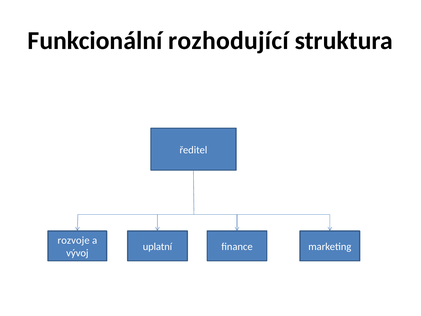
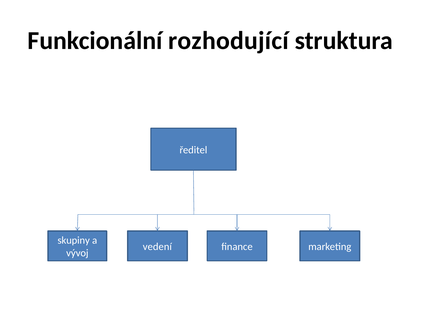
rozvoje: rozvoje -> skupiny
uplatní: uplatní -> vedení
